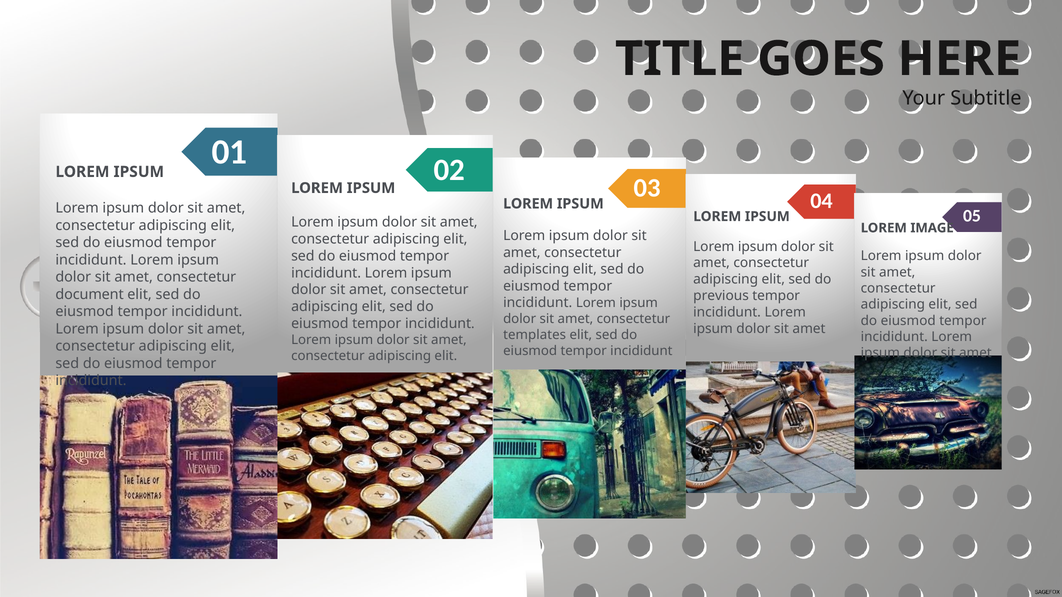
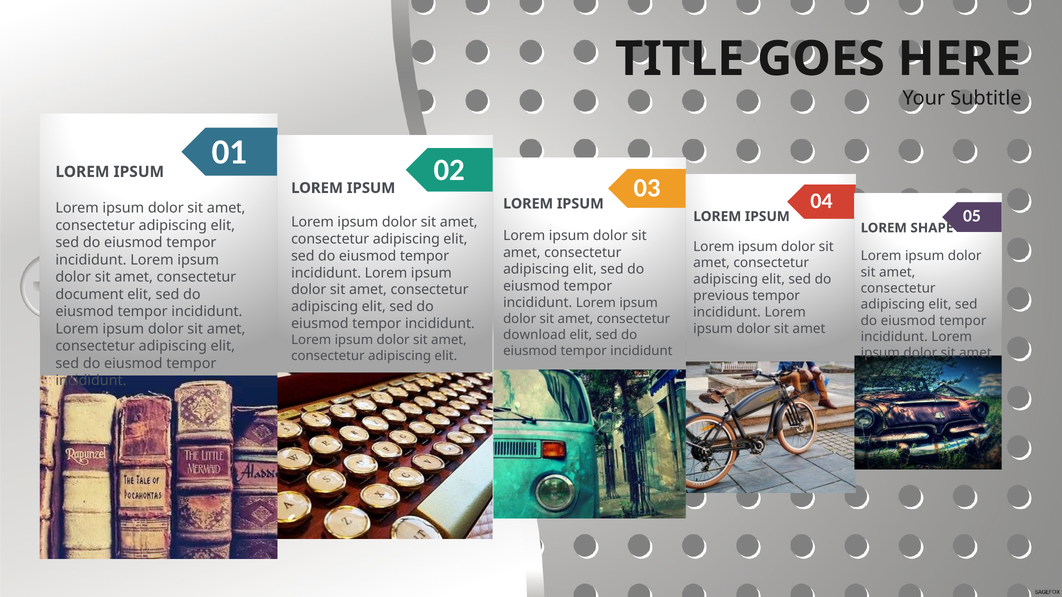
IMAGE: IMAGE -> SHAPE
templates: templates -> download
